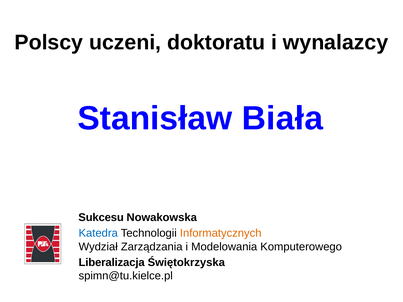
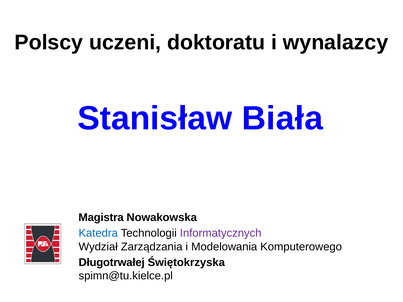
Sukcesu: Sukcesu -> Magistra
Informatycznych colour: orange -> purple
Liberalizacja: Liberalizacja -> Długotrwałej
